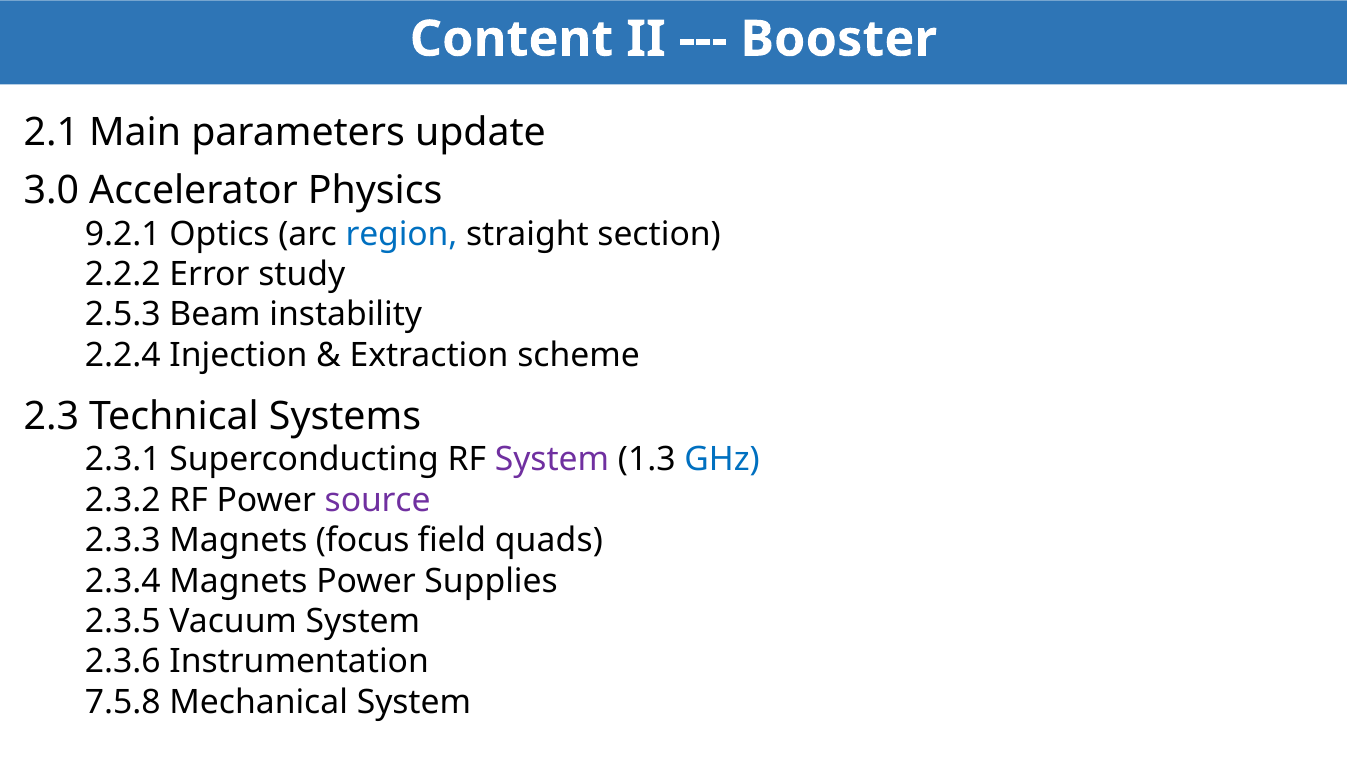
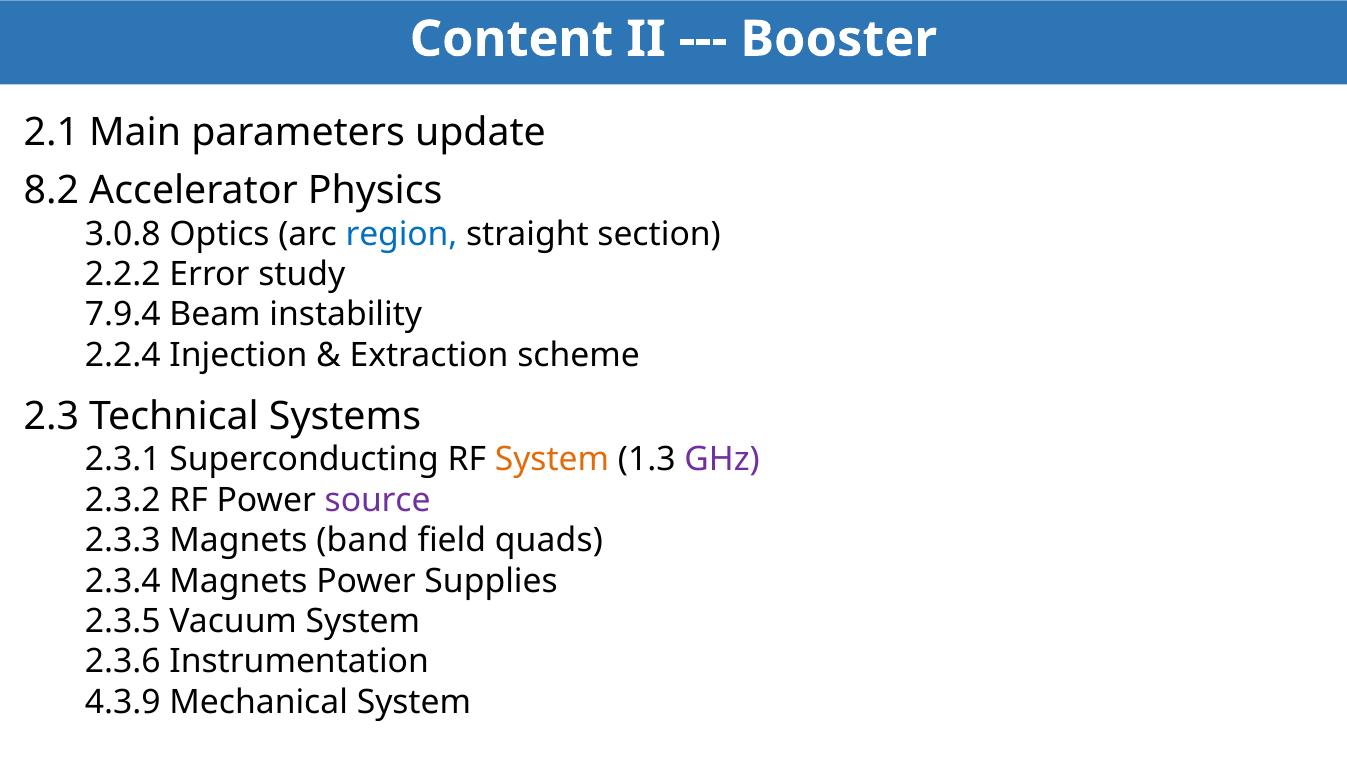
3.0: 3.0 -> 8.2
9.2.1: 9.2.1 -> 3.0.8
2.5.3: 2.5.3 -> 7.9.4
System at (552, 460) colour: purple -> orange
GHz colour: blue -> purple
focus: focus -> band
7.5.8: 7.5.8 -> 4.3.9
